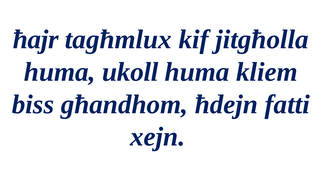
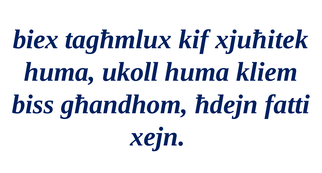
ħajr: ħajr -> biex
jitgħolla: jitgħolla -> xjuħitek
